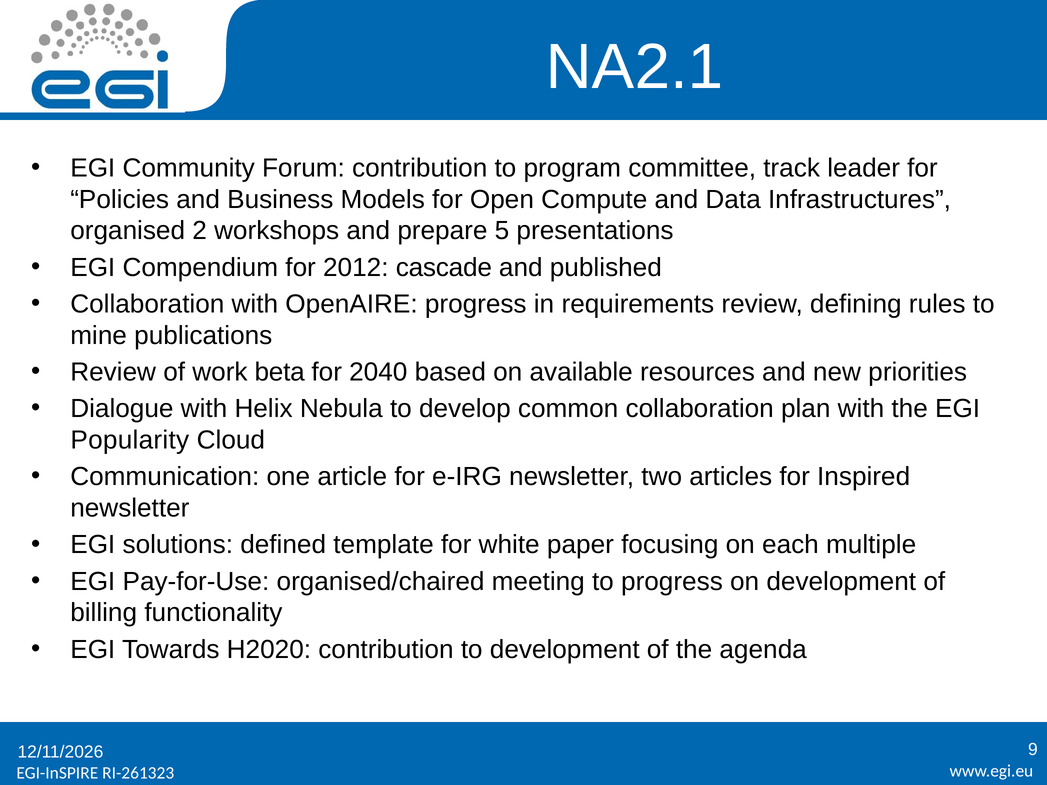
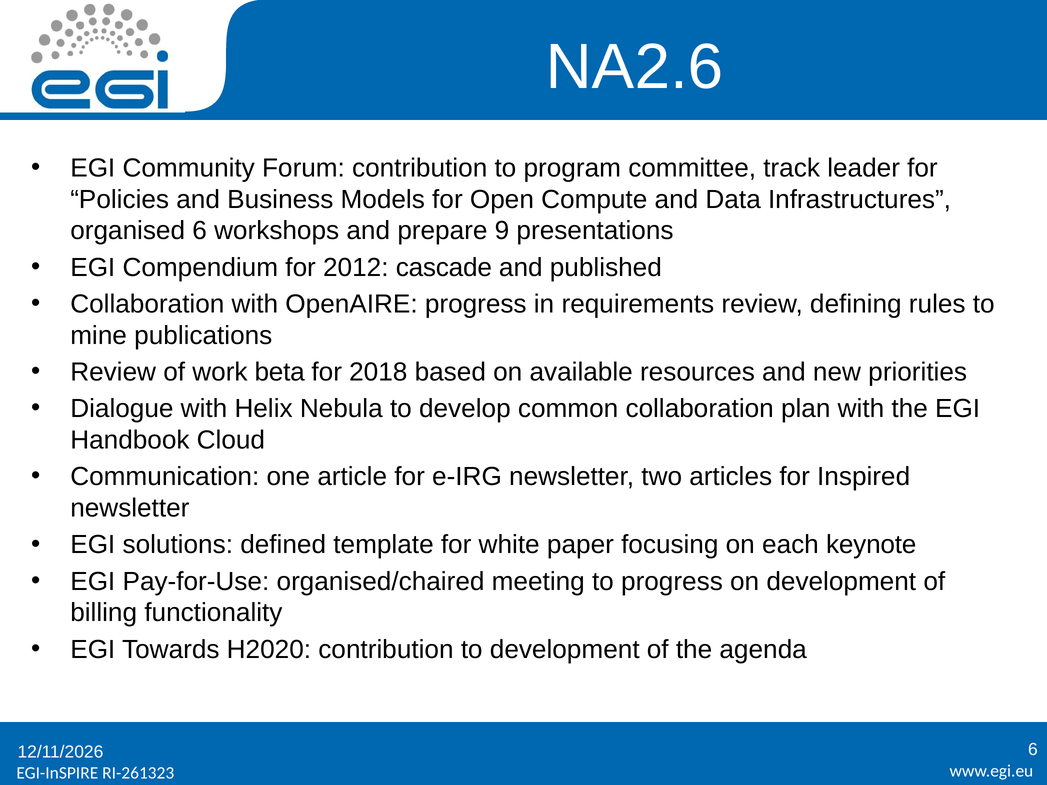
NA2.1: NA2.1 -> NA2.6
organised 2: 2 -> 6
5: 5 -> 9
2040: 2040 -> 2018
Popularity: Popularity -> Handbook
multiple: multiple -> keynote
9 at (1033, 750): 9 -> 6
